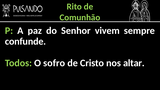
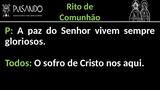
confunde: confunde -> gloriosos
altar: altar -> aqui
